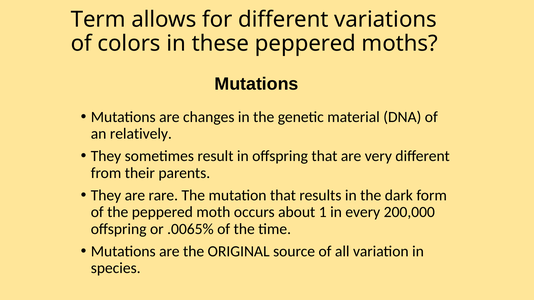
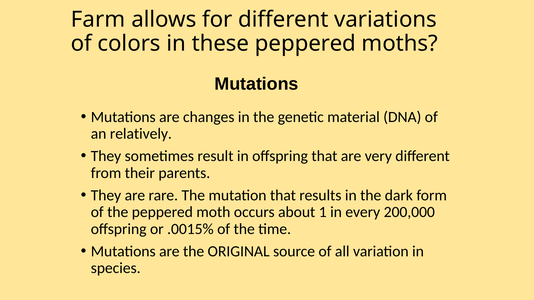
Term: Term -> Farm
.0065%: .0065% -> .0015%
